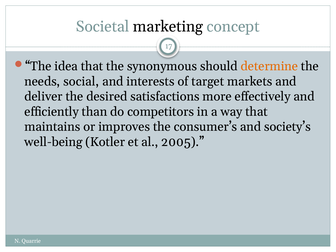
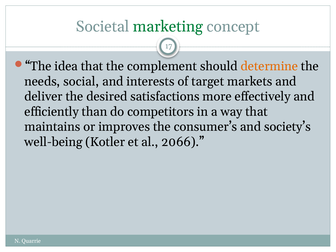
marketing colour: black -> green
synonymous: synonymous -> complement
2005: 2005 -> 2066
